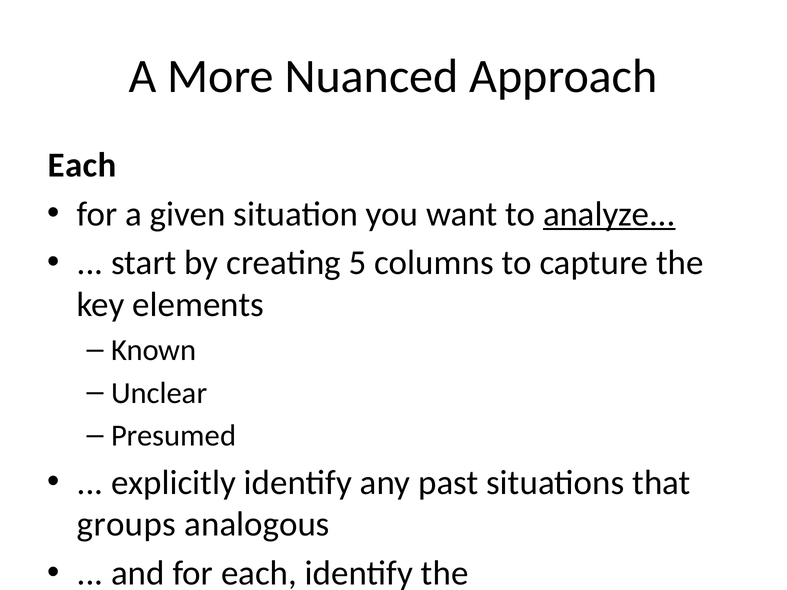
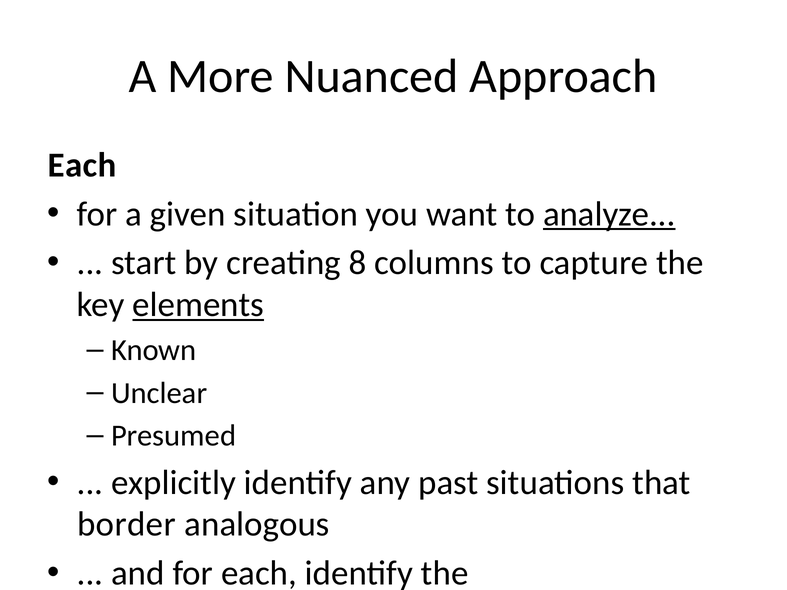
5: 5 -> 8
elements underline: none -> present
groups: groups -> border
